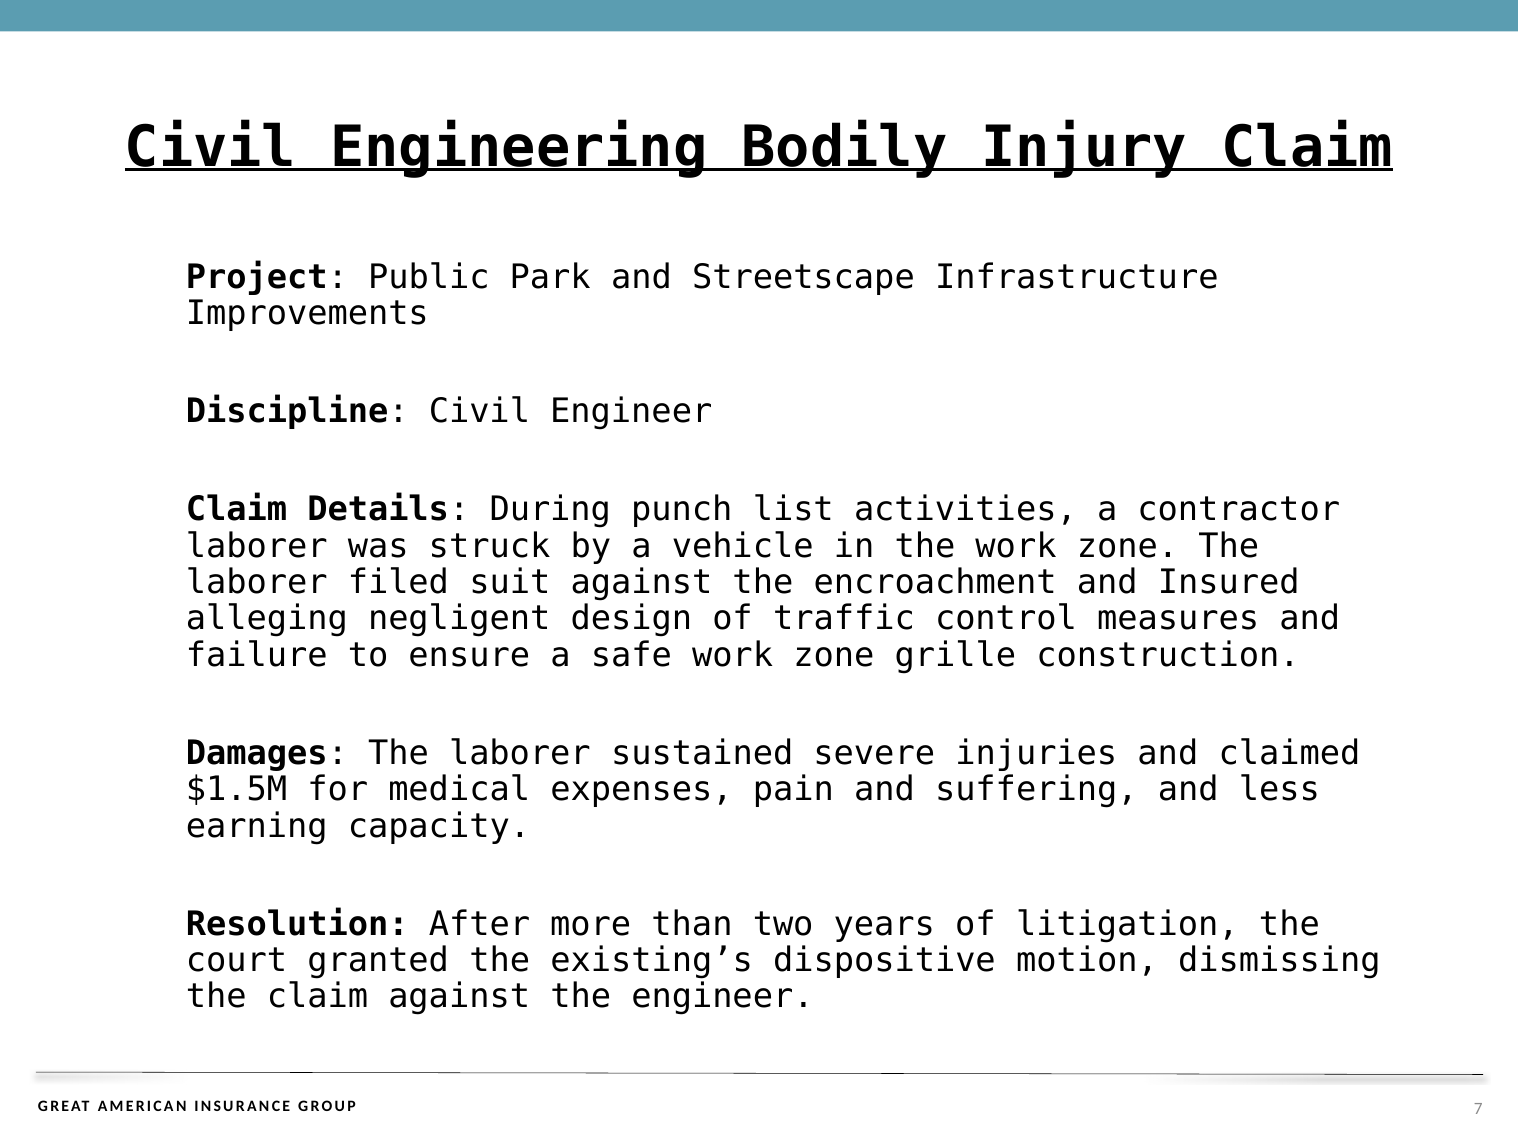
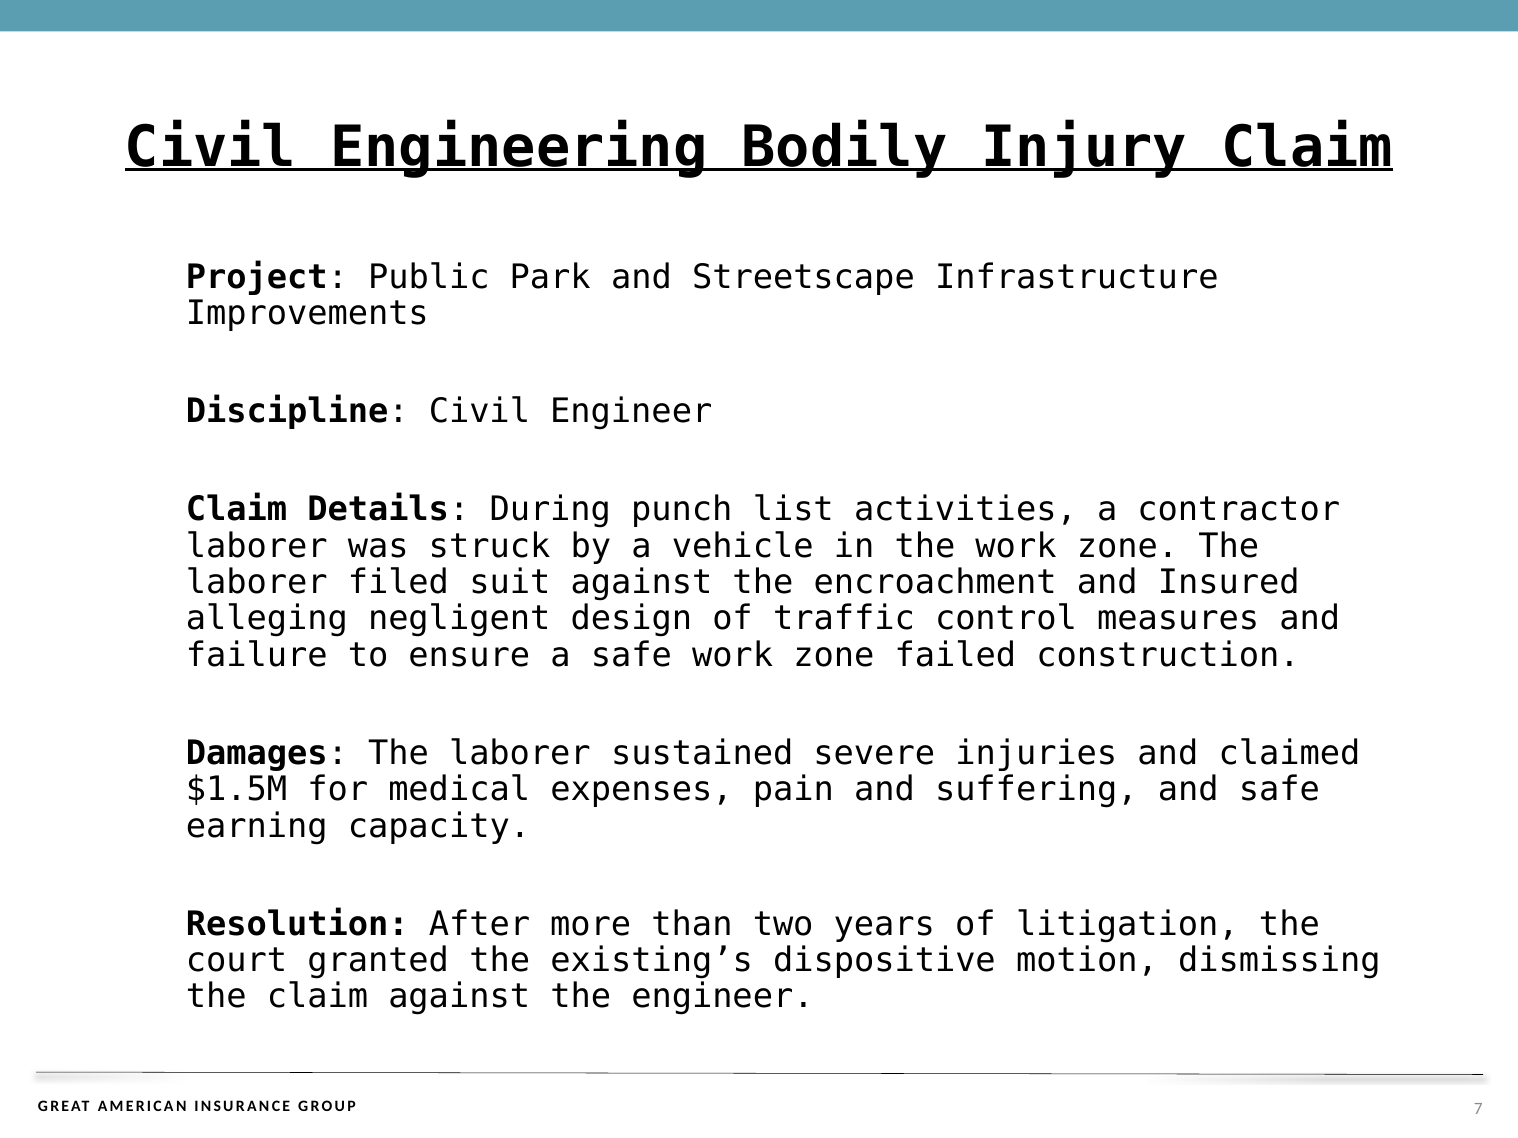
grille: grille -> failed
and less: less -> safe
